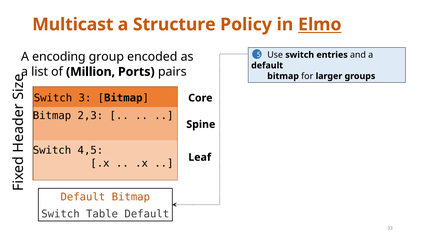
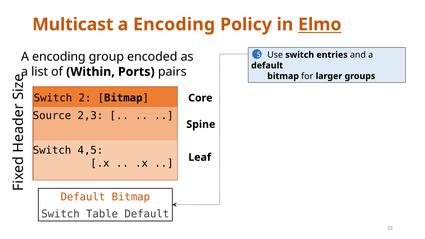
Structure at (174, 24): Structure -> Encoding
Million: Million -> Within
3: 3 -> 2
Bitmap at (52, 116): Bitmap -> Source
